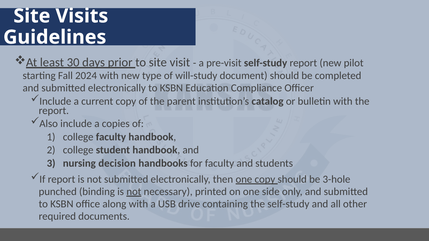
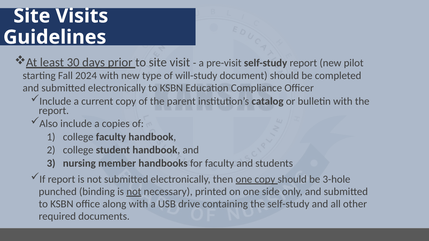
decision: decision -> member
